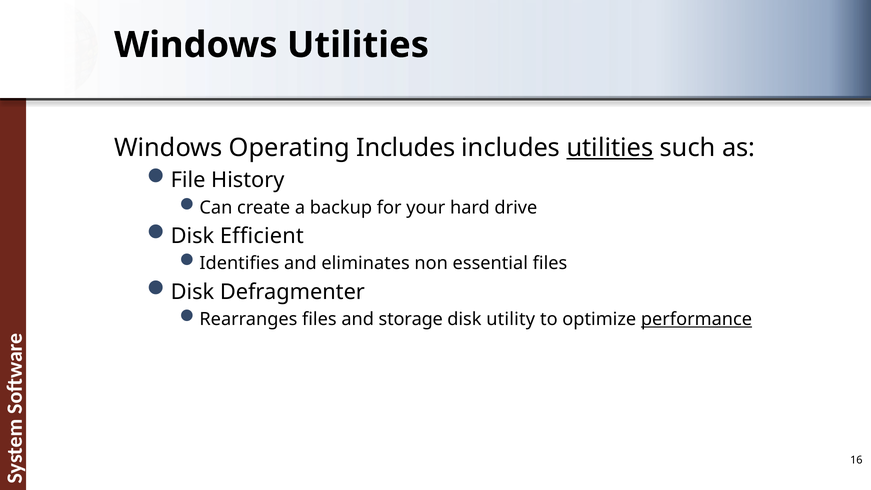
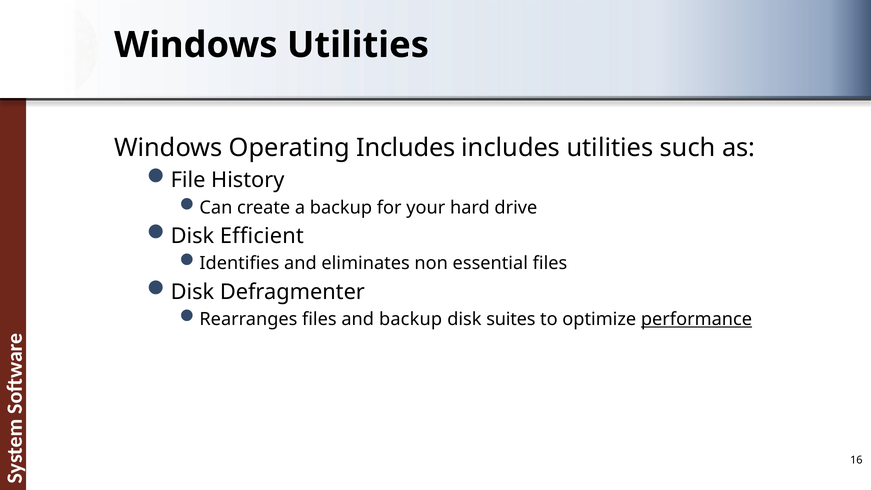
utilities at (610, 148) underline: present -> none
and storage: storage -> backup
utility: utility -> suites
